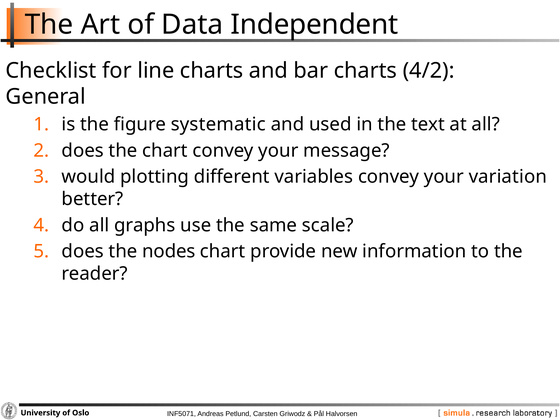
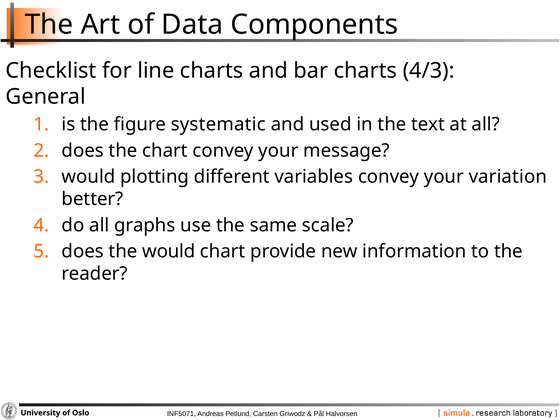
Independent: Independent -> Components
4/2: 4/2 -> 4/3
the nodes: nodes -> would
